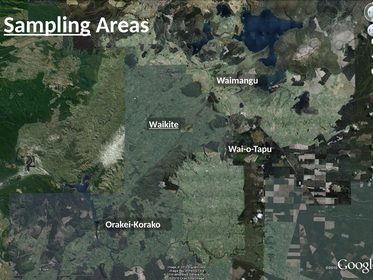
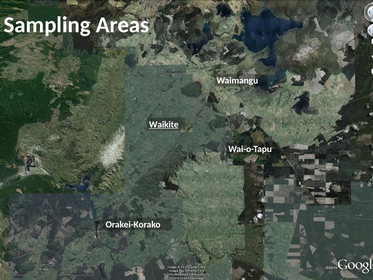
Sampling underline: present -> none
